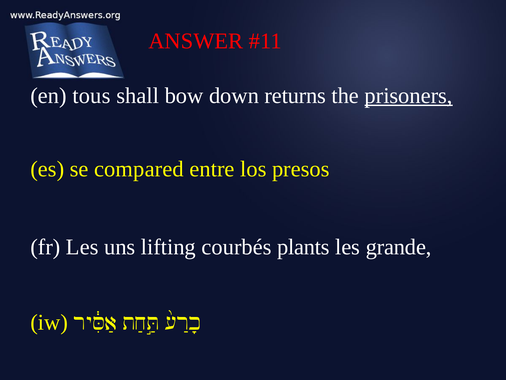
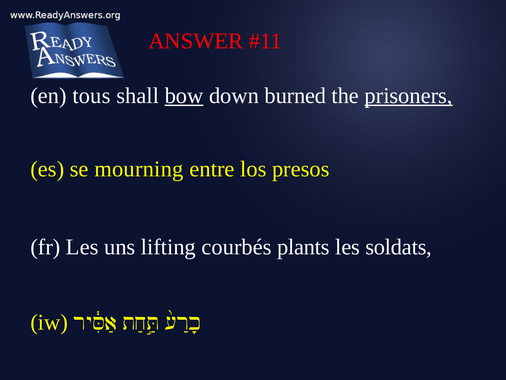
bow underline: none -> present
returns: returns -> burned
compared: compared -> mourning
grande: grande -> soldats
